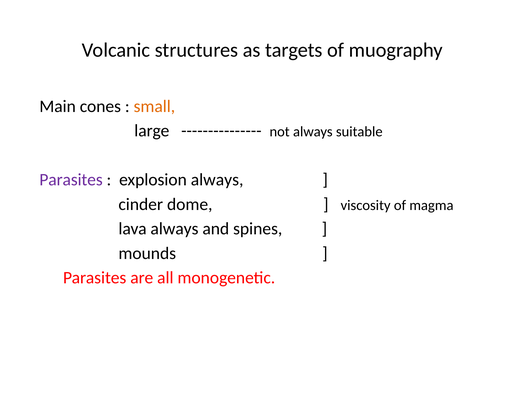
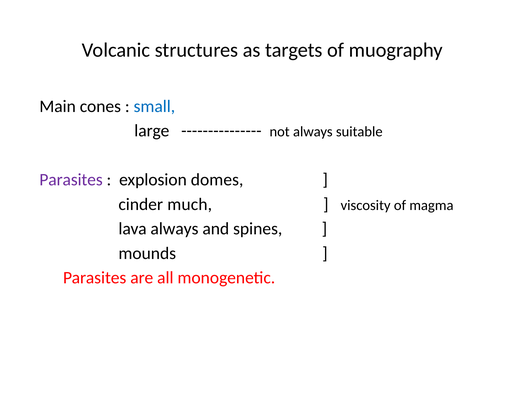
small colour: orange -> blue
explosion always: always -> domes
dome: dome -> much
